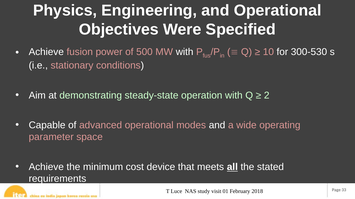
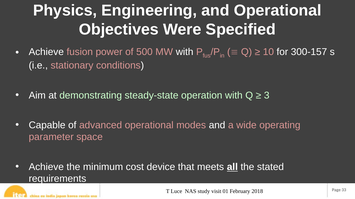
300-530: 300-530 -> 300-157
2: 2 -> 3
